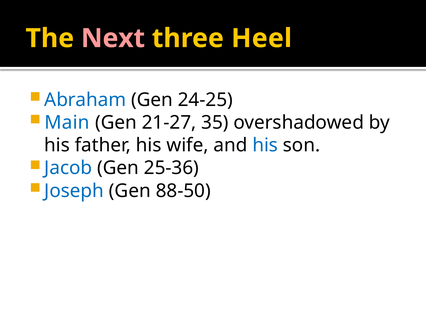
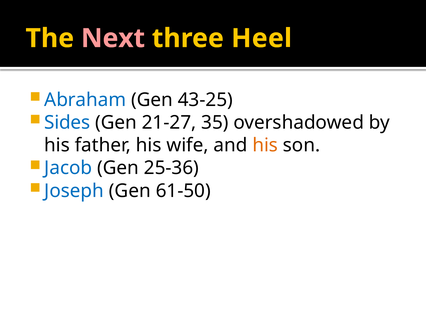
24-25: 24-25 -> 43-25
Main: Main -> Sides
his at (265, 145) colour: blue -> orange
88-50: 88-50 -> 61-50
